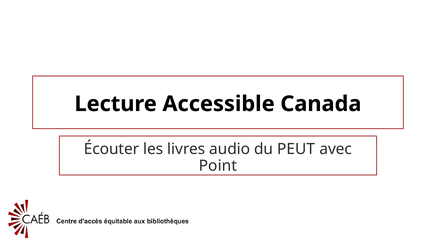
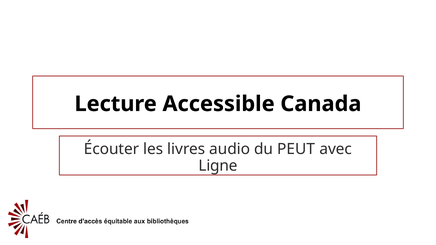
Point: Point -> Ligne
